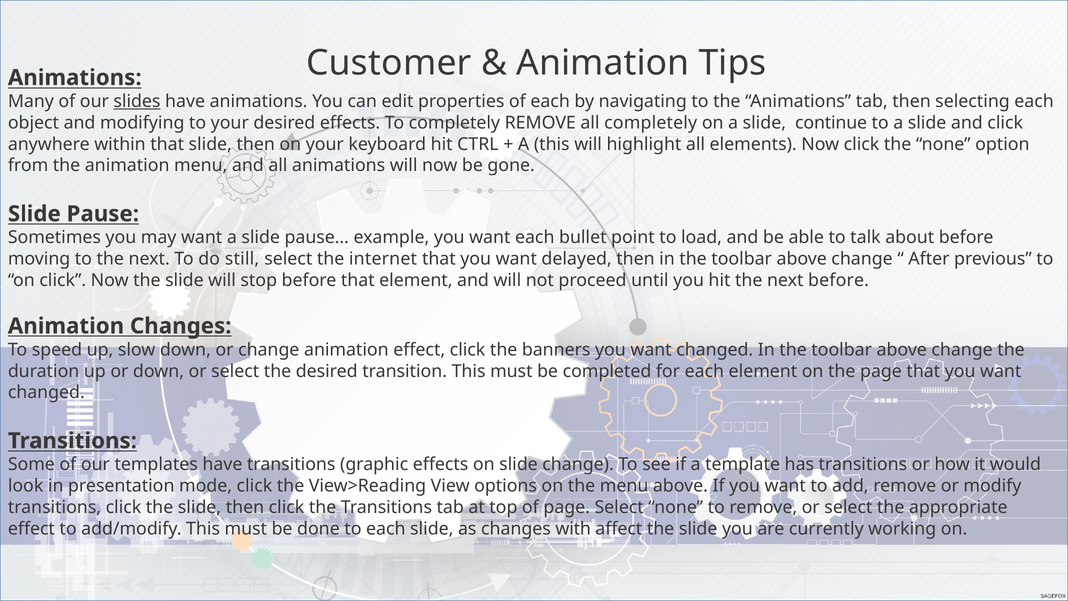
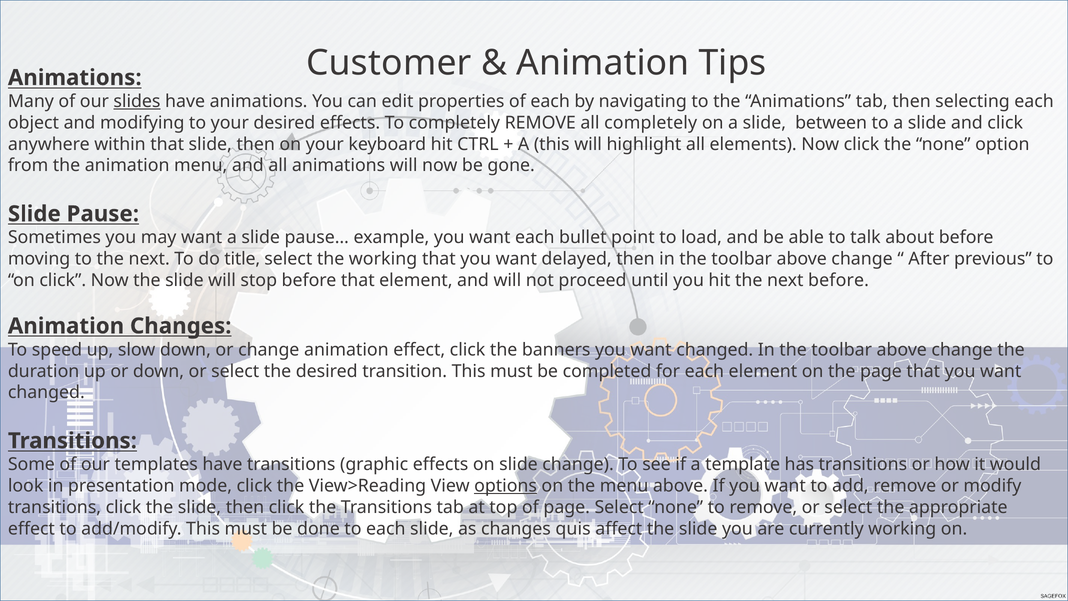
continue: continue -> between
still: still -> title
the internet: internet -> working
options underline: none -> present
with: with -> quis
